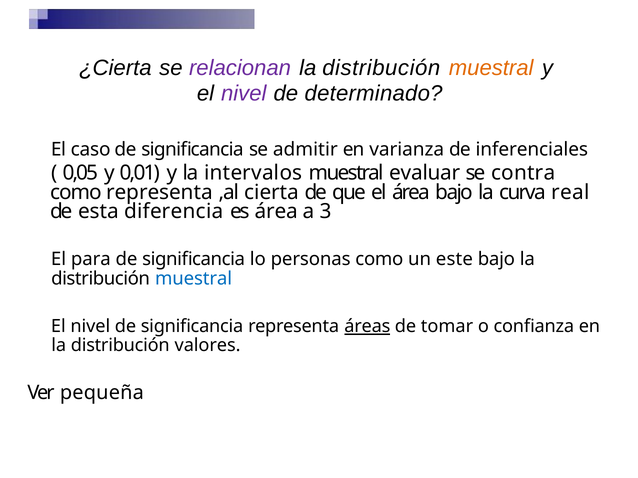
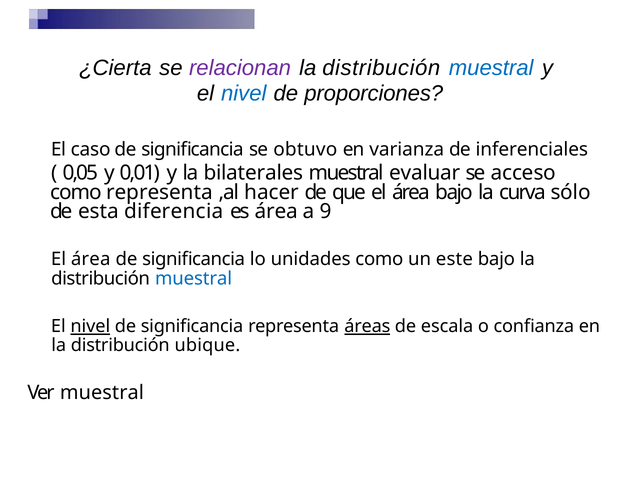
muestral at (491, 68) colour: orange -> blue
nivel at (244, 94) colour: purple -> blue
determinado: determinado -> proporciones
admitir: admitir -> obtuvo
intervalos: intervalos -> bilaterales
contra: contra -> acceso
cierta: cierta -> hacer
real: real -> sólo
3: 3 -> 9
para at (91, 260): para -> área
personas: personas -> unidades
nivel at (90, 327) underline: none -> present
tomar: tomar -> escala
valores: valores -> ubique
Ver pequeña: pequeña -> muestral
